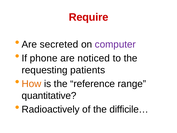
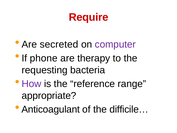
noticed: noticed -> therapy
patients: patients -> bacteria
How colour: orange -> purple
quantitative: quantitative -> appropriate
Radioactively: Radioactively -> Anticoagulant
